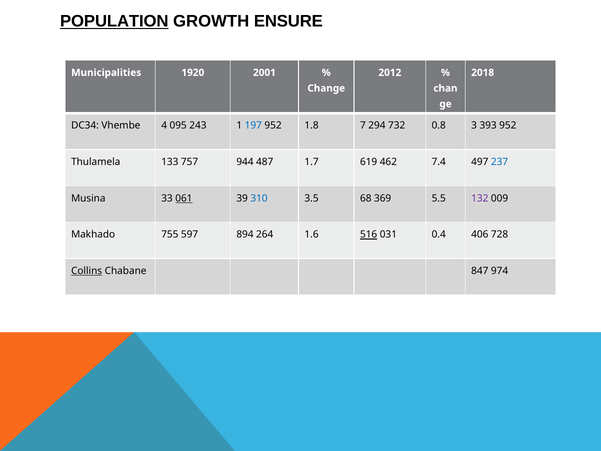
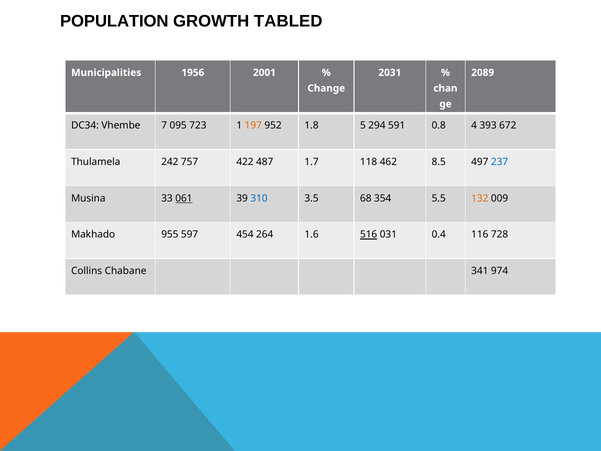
POPULATION underline: present -> none
ENSURE: ENSURE -> TABLED
1920: 1920 -> 1956
2012: 2012 -> 2031
2018: 2018 -> 2089
4: 4 -> 7
243: 243 -> 723
197 colour: blue -> orange
7: 7 -> 5
732: 732 -> 591
3: 3 -> 4
393 952: 952 -> 672
133: 133 -> 242
944: 944 -> 422
619: 619 -> 118
7.4: 7.4 -> 8.5
369: 369 -> 354
132 colour: purple -> orange
755: 755 -> 955
894: 894 -> 454
406: 406 -> 116
Collins underline: present -> none
847: 847 -> 341
